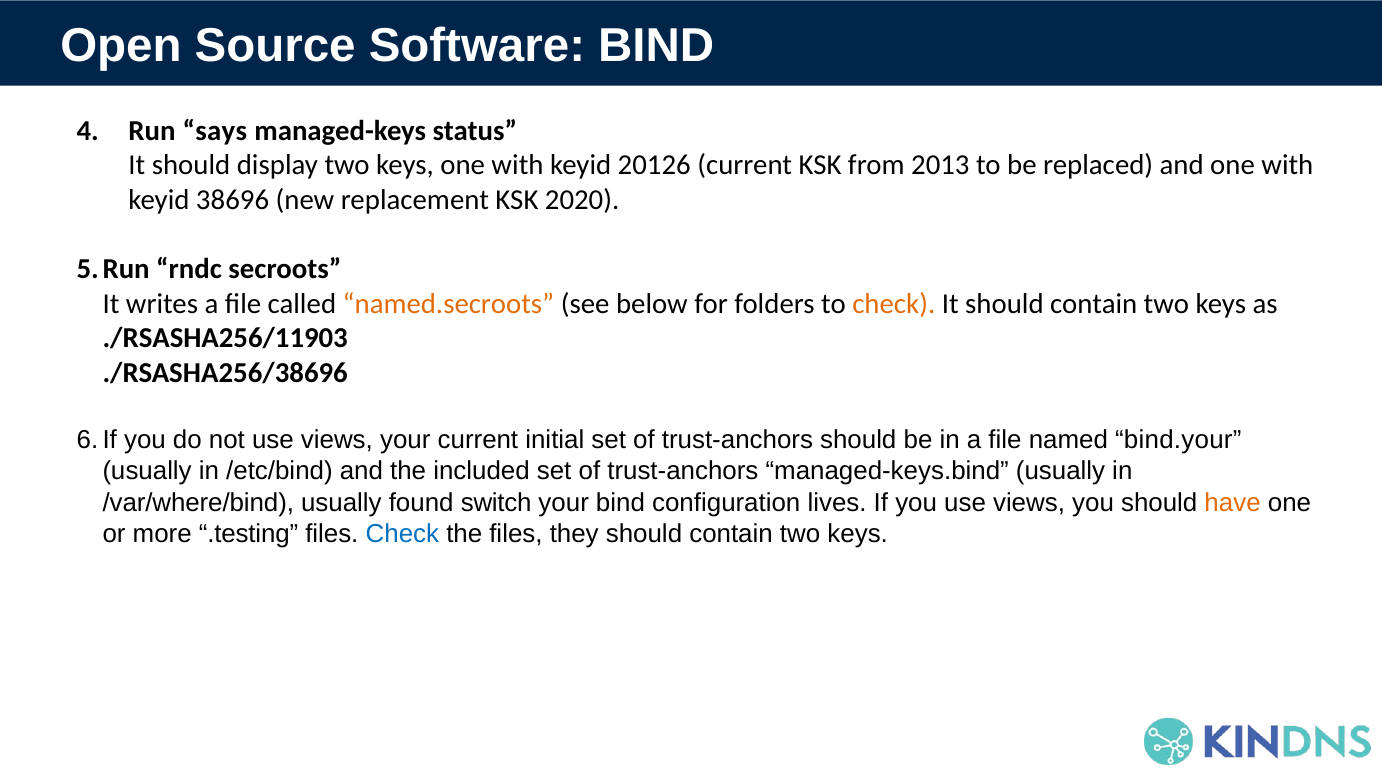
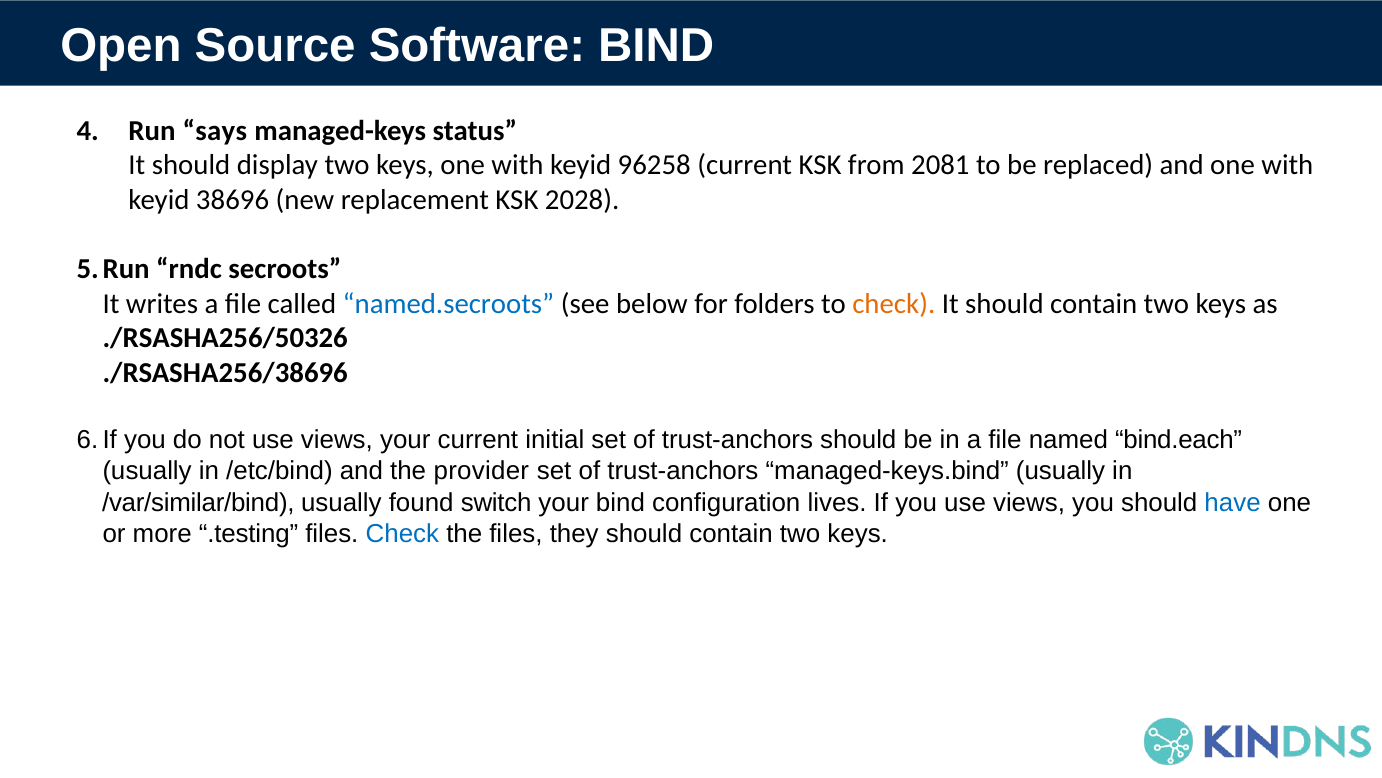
20126: 20126 -> 96258
2013: 2013 -> 2081
2020: 2020 -> 2028
named.secroots colour: orange -> blue
./RSASHA256/11903: ./RSASHA256/11903 -> ./RSASHA256/50326
bind.your: bind.your -> bind.each
included: included -> provider
/var/where/bind: /var/where/bind -> /var/similar/bind
have colour: orange -> blue
